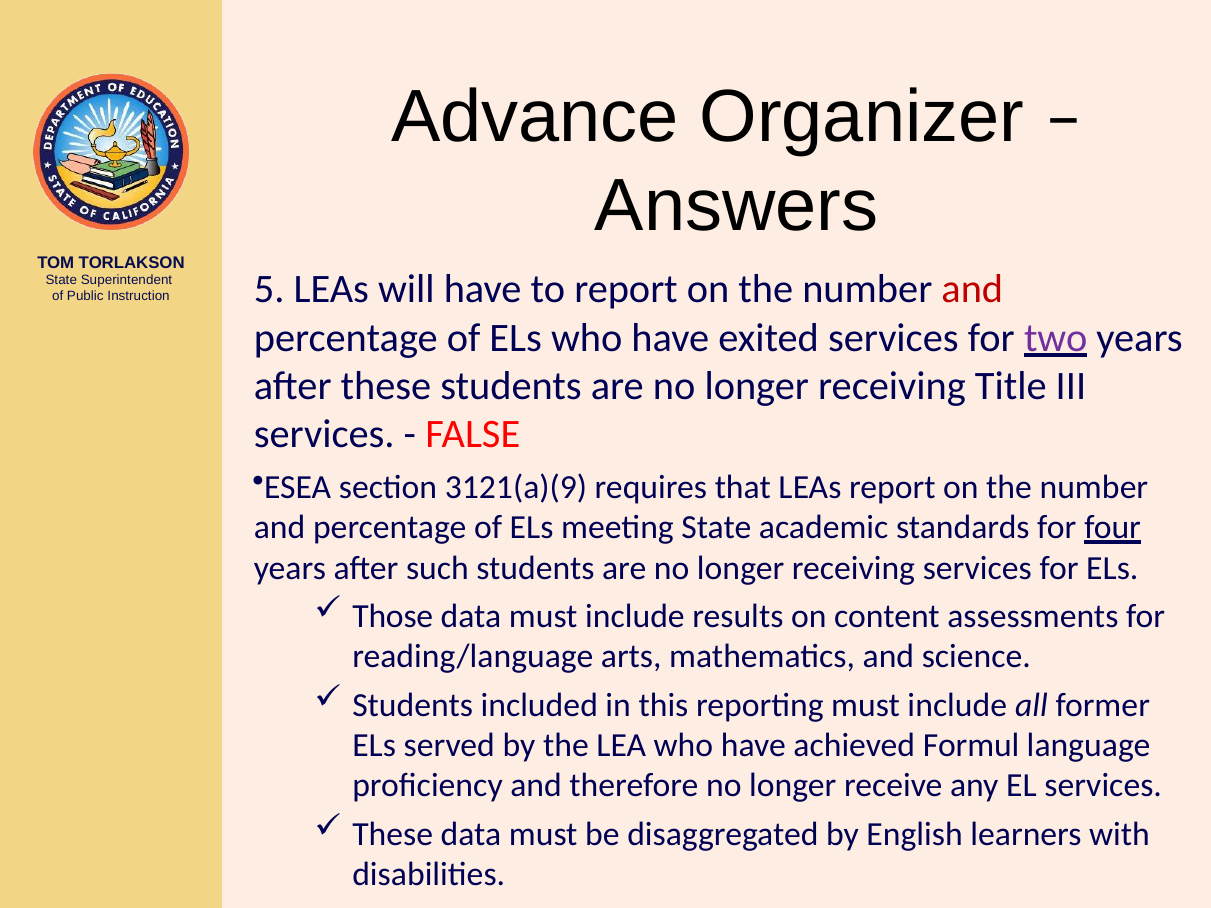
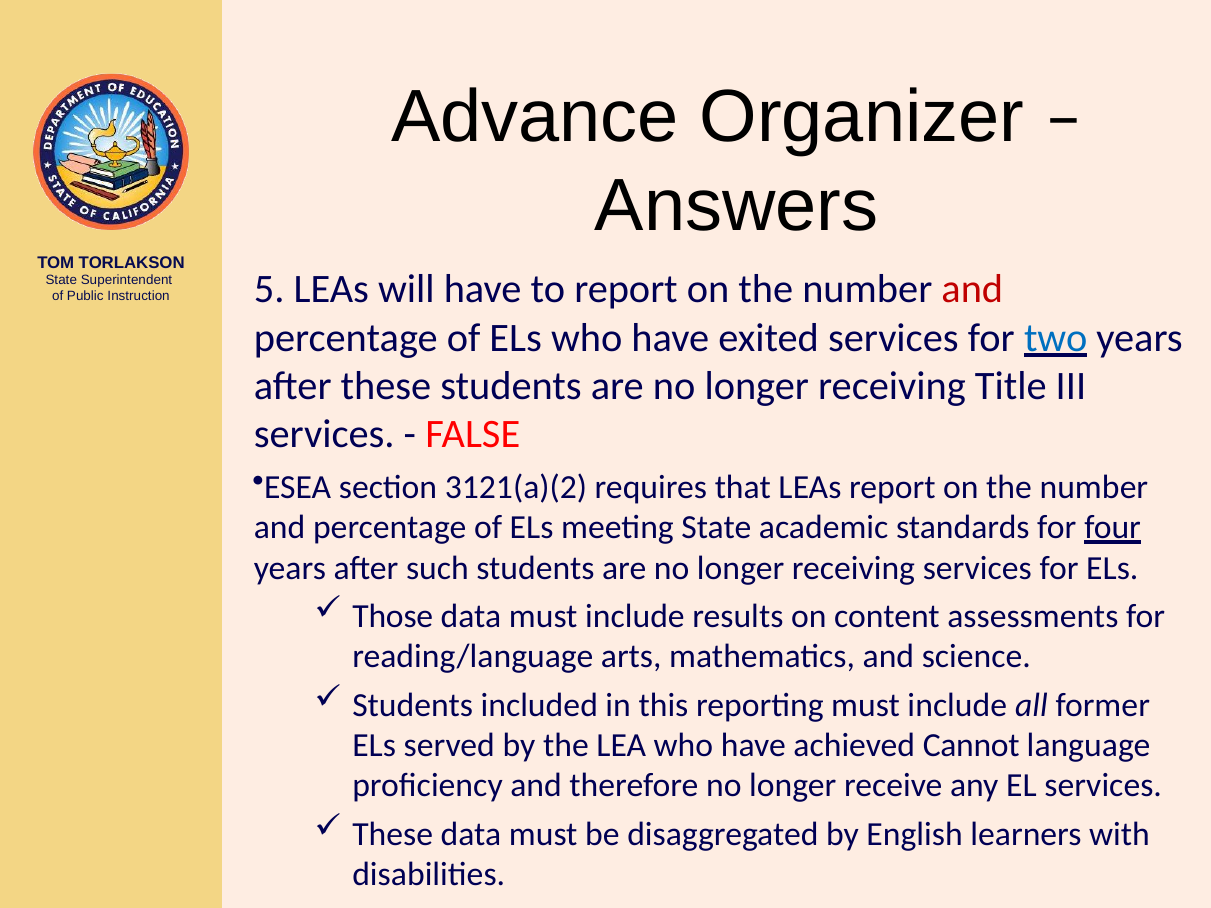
two colour: purple -> blue
3121(a)(9: 3121(a)(9 -> 3121(a)(2
Formul: Formul -> Cannot
